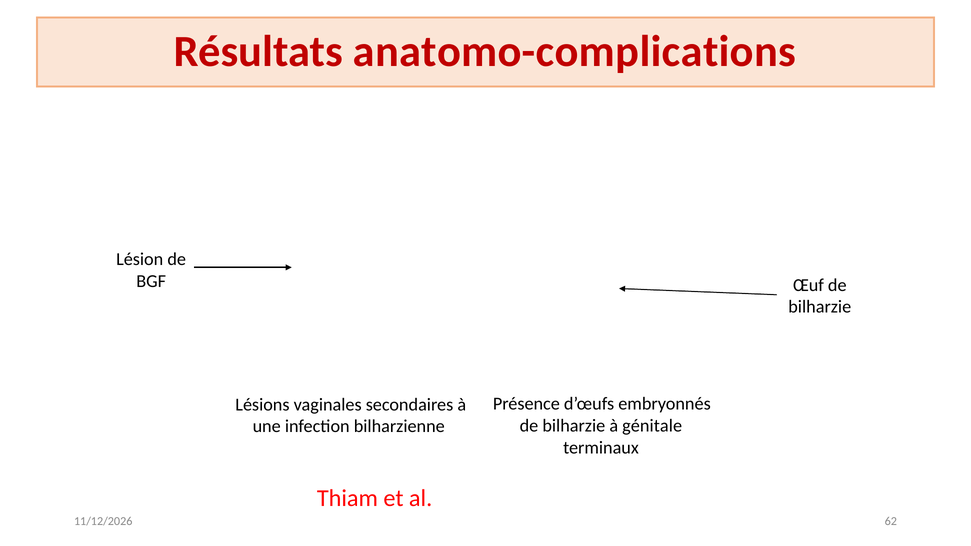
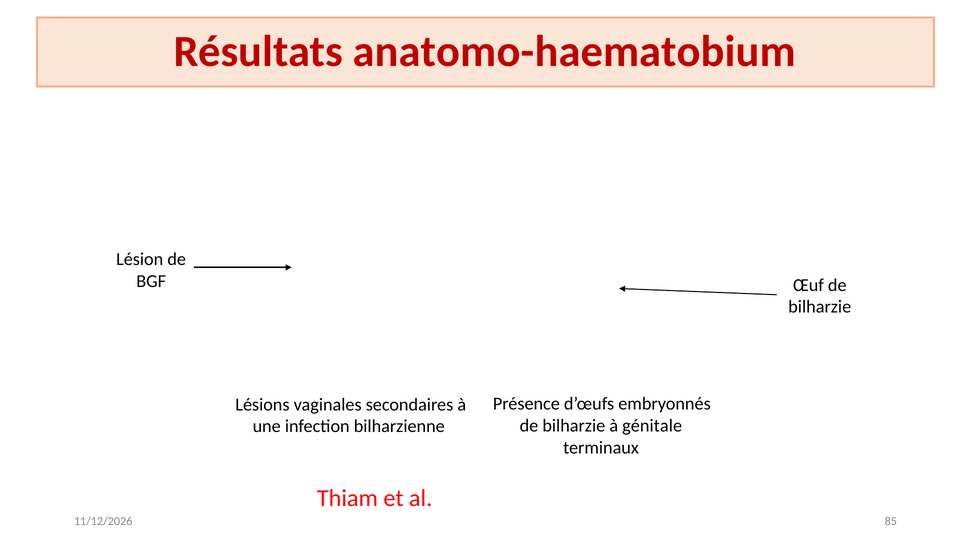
anatomo-complications: anatomo-complications -> anatomo-haematobium
62: 62 -> 85
